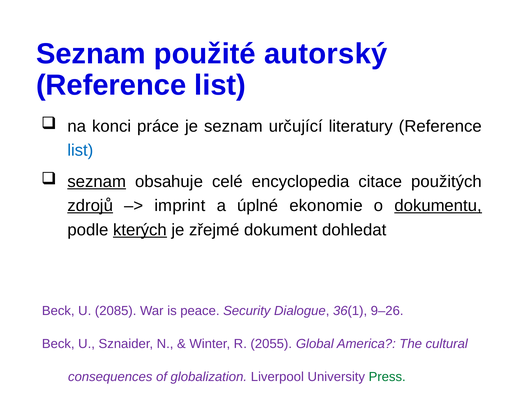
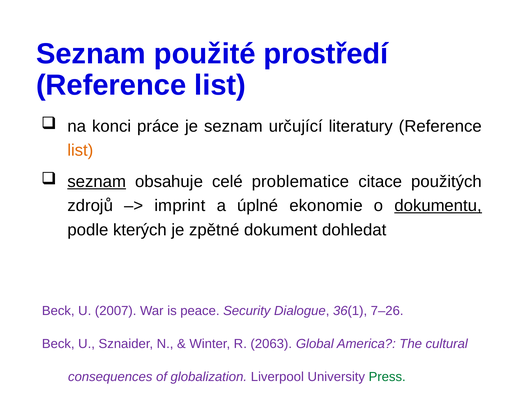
autorský: autorský -> prostředí
list at (80, 150) colour: blue -> orange
encyclopedia: encyclopedia -> problematice
zdrojů underline: present -> none
kterých underline: present -> none
zřejmé: zřejmé -> zpětné
2085: 2085 -> 2007
9–26: 9–26 -> 7–26
2055: 2055 -> 2063
